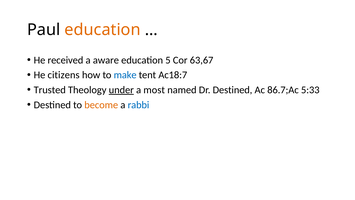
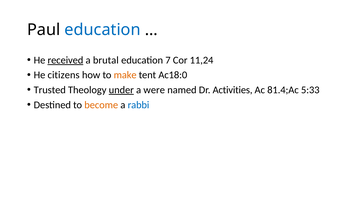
education at (103, 30) colour: orange -> blue
received underline: none -> present
aware: aware -> brutal
5: 5 -> 7
63,67: 63,67 -> 11,24
make colour: blue -> orange
Ac18:7: Ac18:7 -> Ac18:0
most: most -> were
Dr Destined: Destined -> Activities
86.7;Ac: 86.7;Ac -> 81.4;Ac
